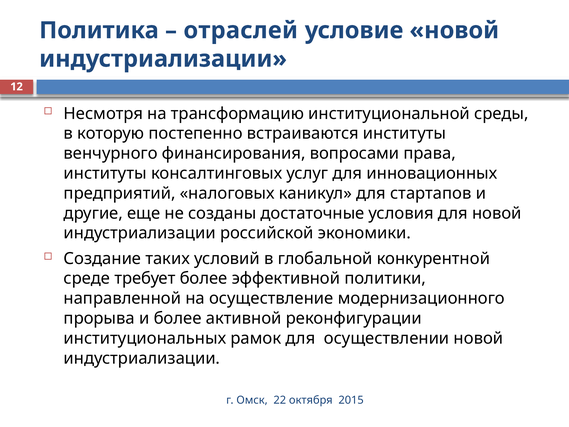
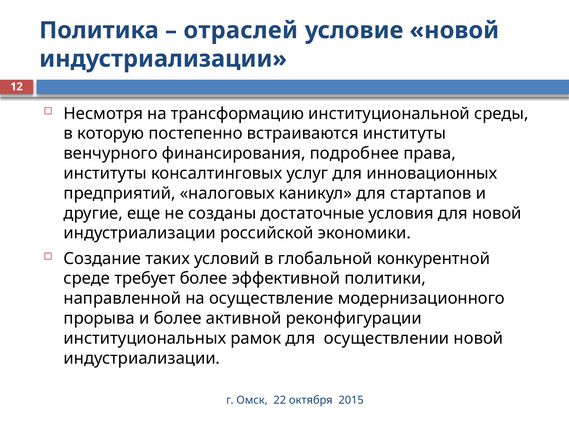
вопросами: вопросами -> подробнее
